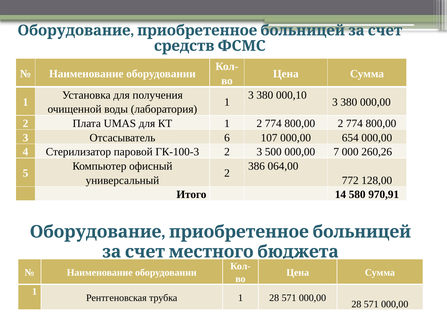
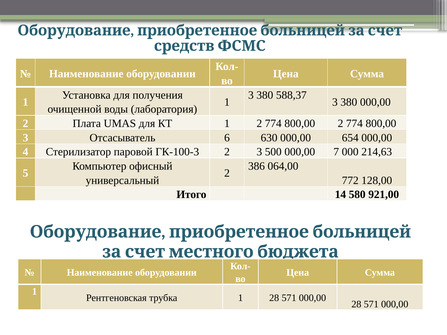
000,10: 000,10 -> 588,37
107: 107 -> 630
260,26: 260,26 -> 214,63
970,91: 970,91 -> 921,00
